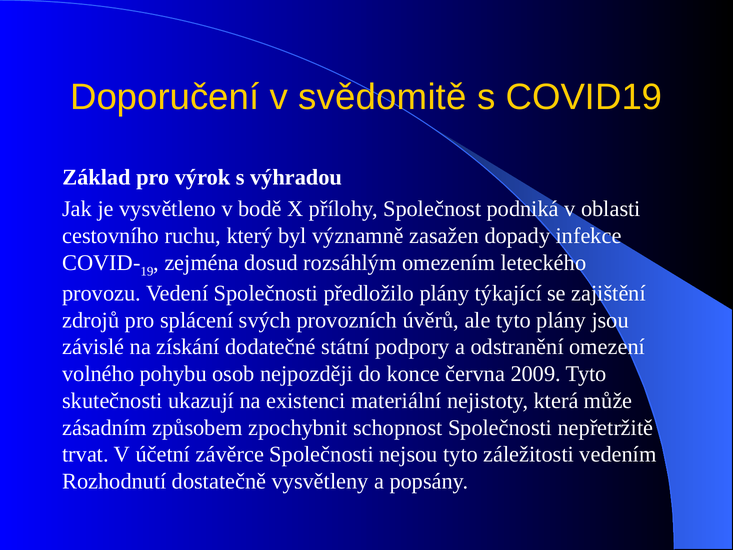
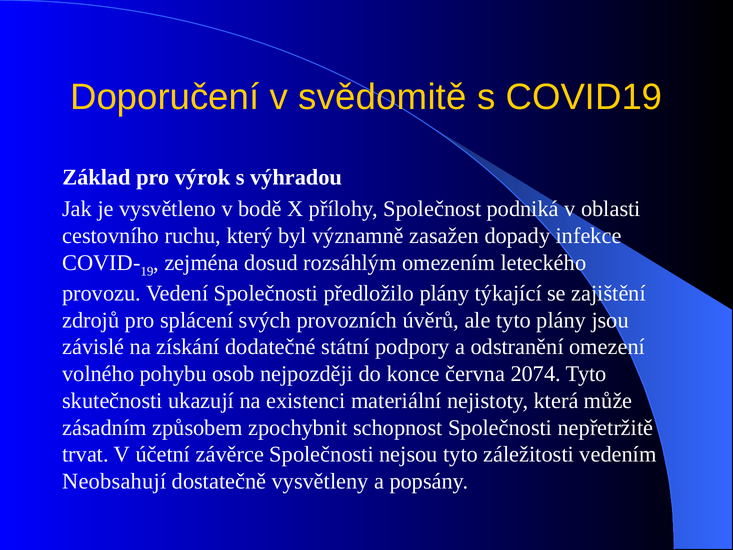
2009: 2009 -> 2074
Rozhodnutí: Rozhodnutí -> Neobsahují
